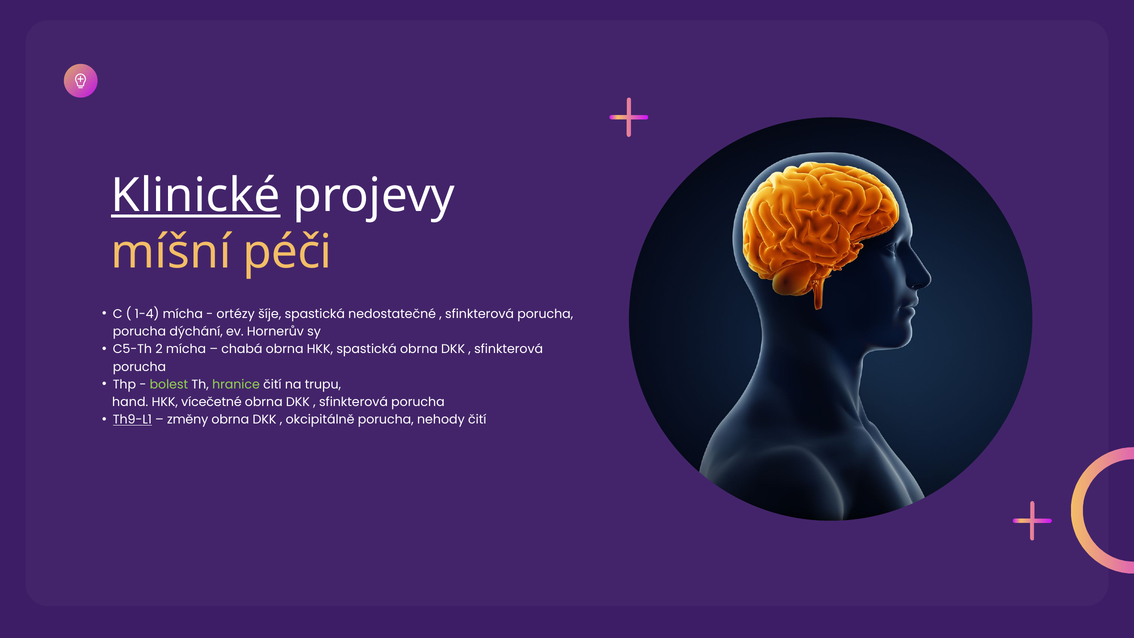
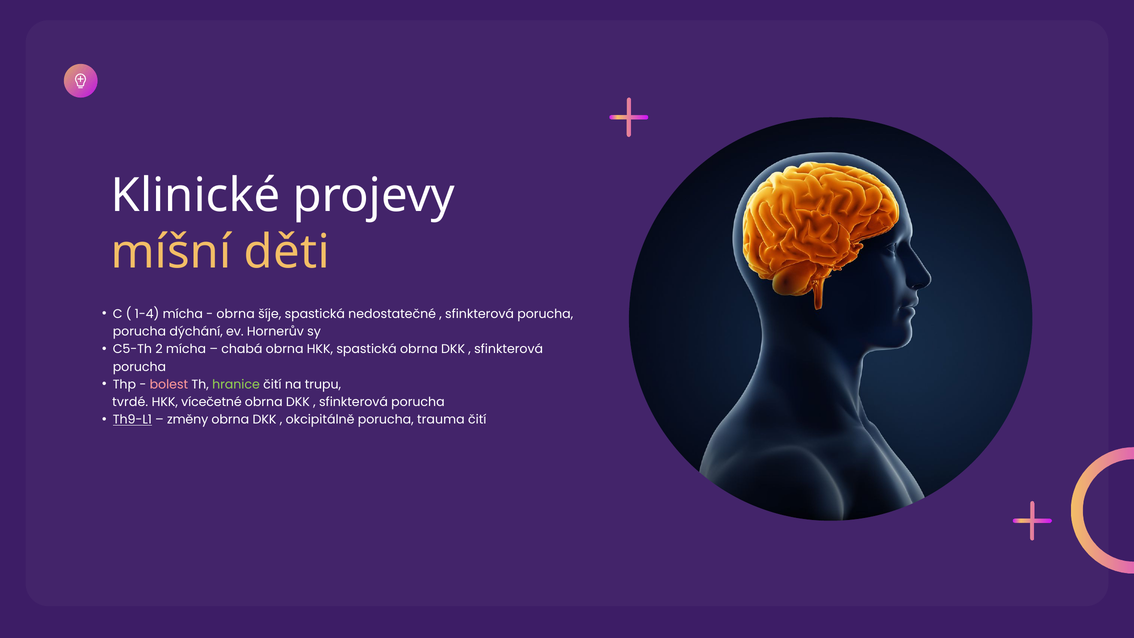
Klinické underline: present -> none
péči: péči -> děti
ortézy at (236, 314): ortézy -> obrna
bolest colour: light green -> pink
hand: hand -> tvrdé
nehody: nehody -> trauma
